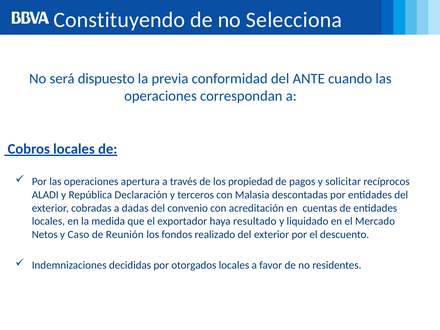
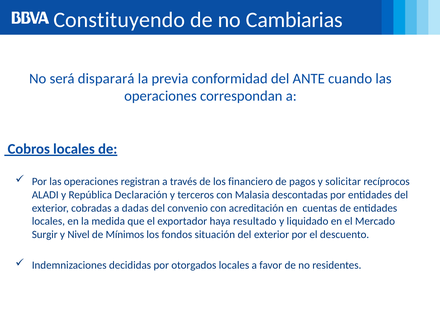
Selecciona: Selecciona -> Cambiarias
dispuesto: dispuesto -> disparará
apertura: apertura -> registran
propiedad: propiedad -> financiero
Netos: Netos -> Surgir
Caso: Caso -> Nivel
Reunión: Reunión -> Mínimos
realizado: realizado -> situación
